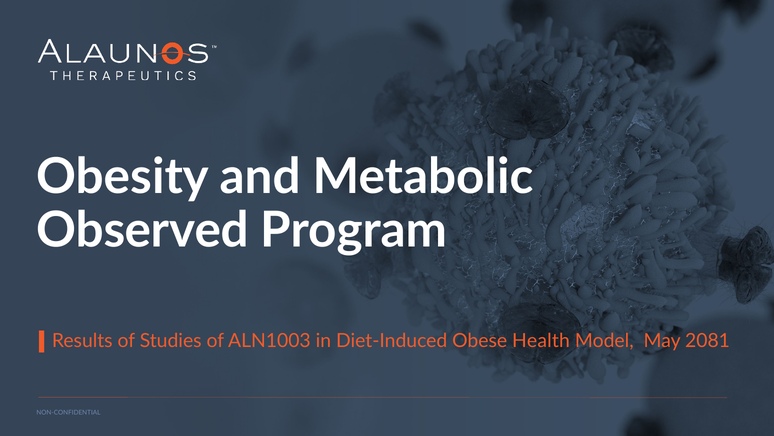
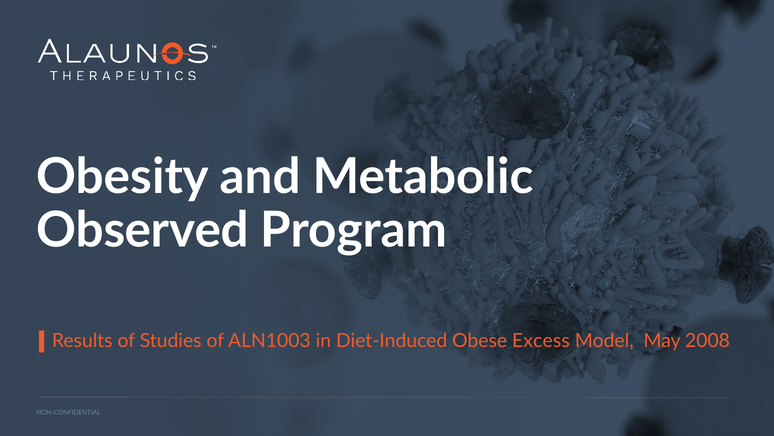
Health: Health -> Excess
2081: 2081 -> 2008
